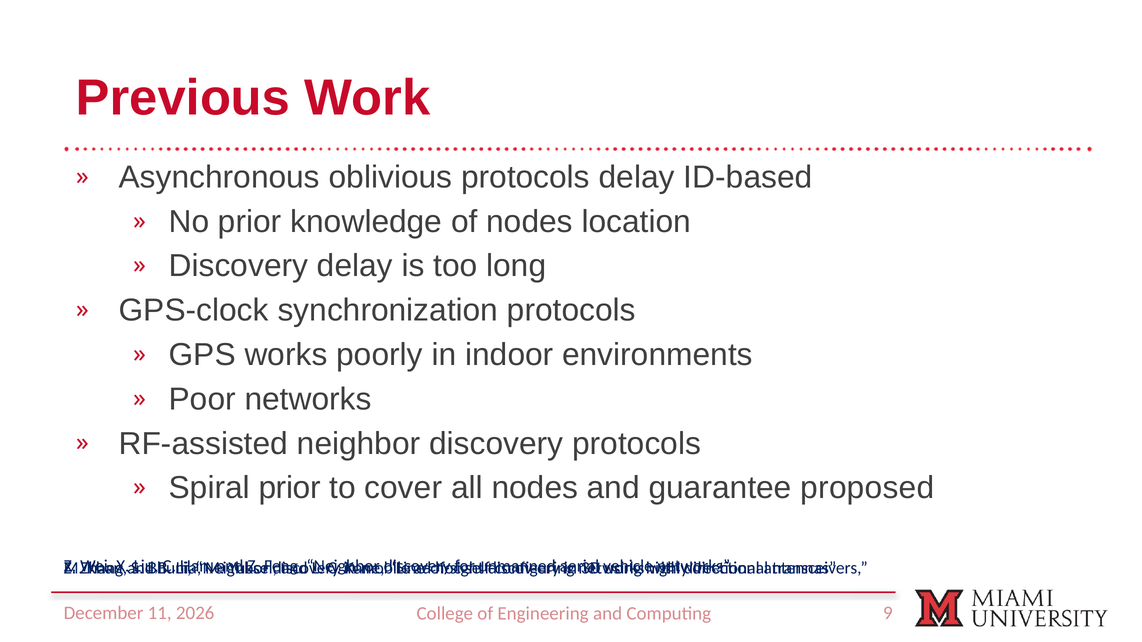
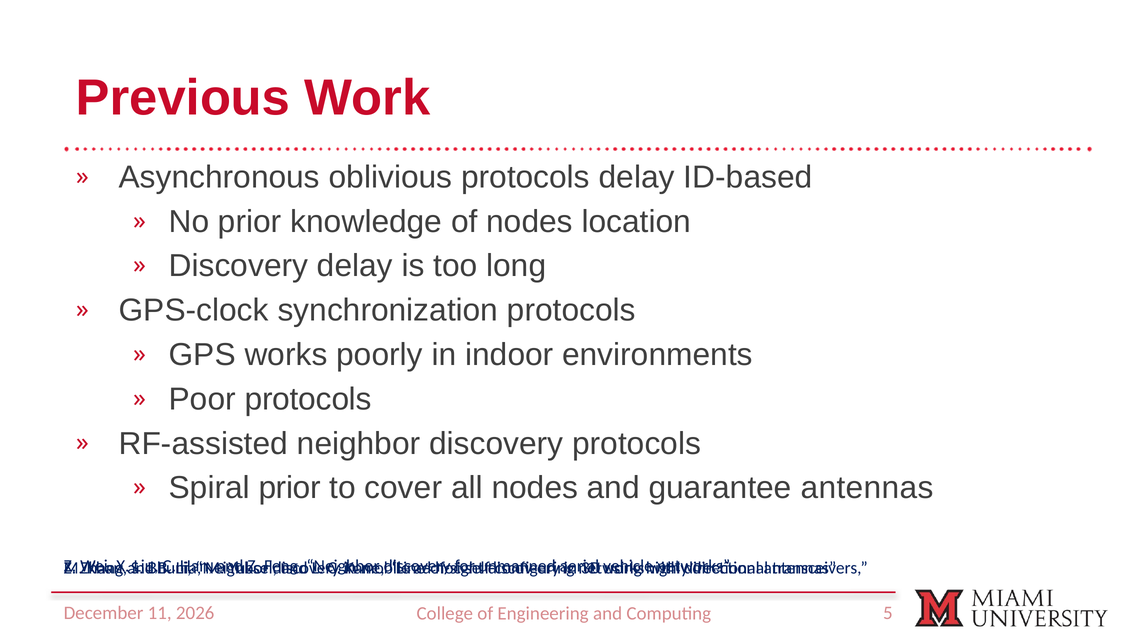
Poor networks: networks -> protocols
guarantee proposed: proposed -> antennas
9: 9 -> 5
